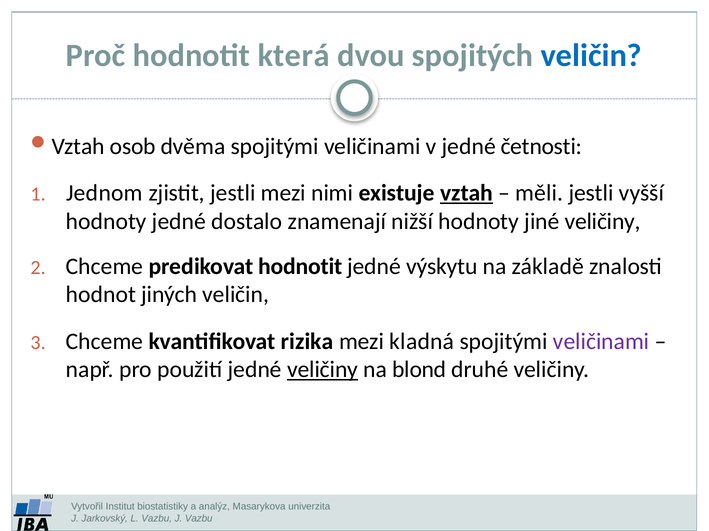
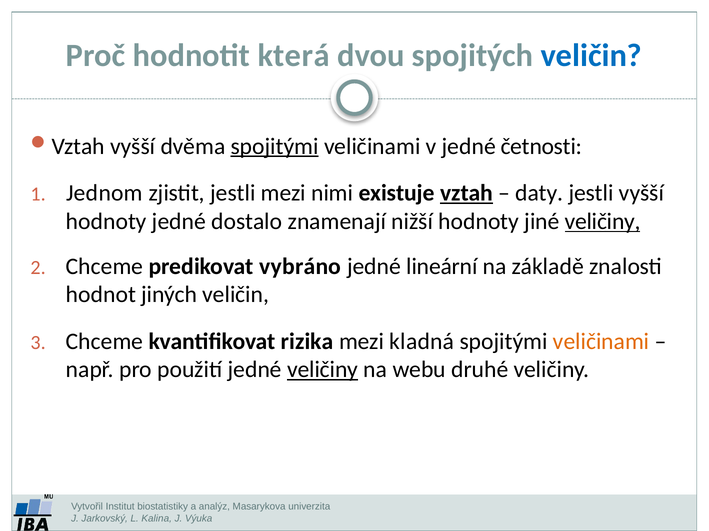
osob at (133, 146): osob -> vyšší
spojitými at (275, 146) underline: none -> present
měli: měli -> daty
veličiny at (603, 222) underline: none -> present
predikovat hodnotit: hodnotit -> vybráno
výskytu: výskytu -> lineární
veličinami at (601, 342) colour: purple -> orange
blond: blond -> webu
L Vazbu: Vazbu -> Kalina
J Vazbu: Vazbu -> Výuka
